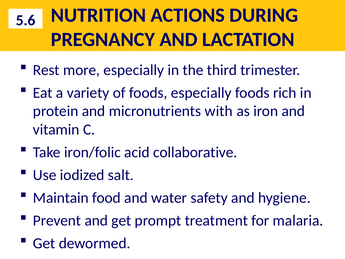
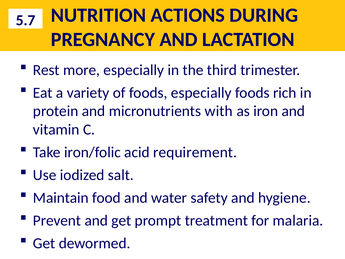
5.6: 5.6 -> 5.7
collaborative: collaborative -> requirement
